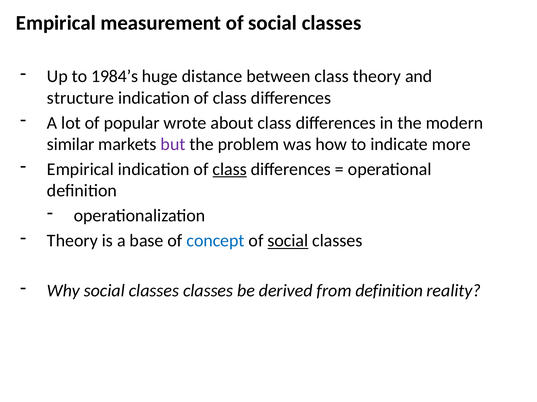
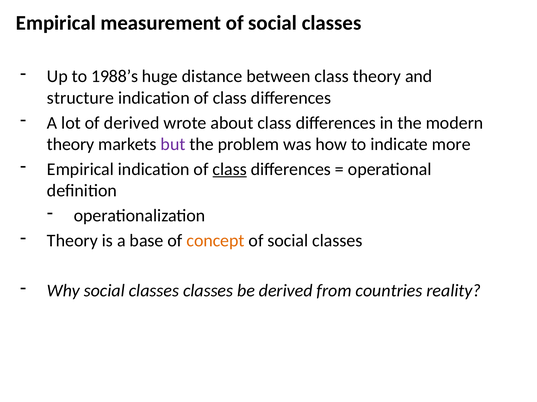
1984’s: 1984’s -> 1988’s
of popular: popular -> derived
similar at (71, 145): similar -> theory
concept colour: blue -> orange
social at (288, 241) underline: present -> none
from definition: definition -> countries
